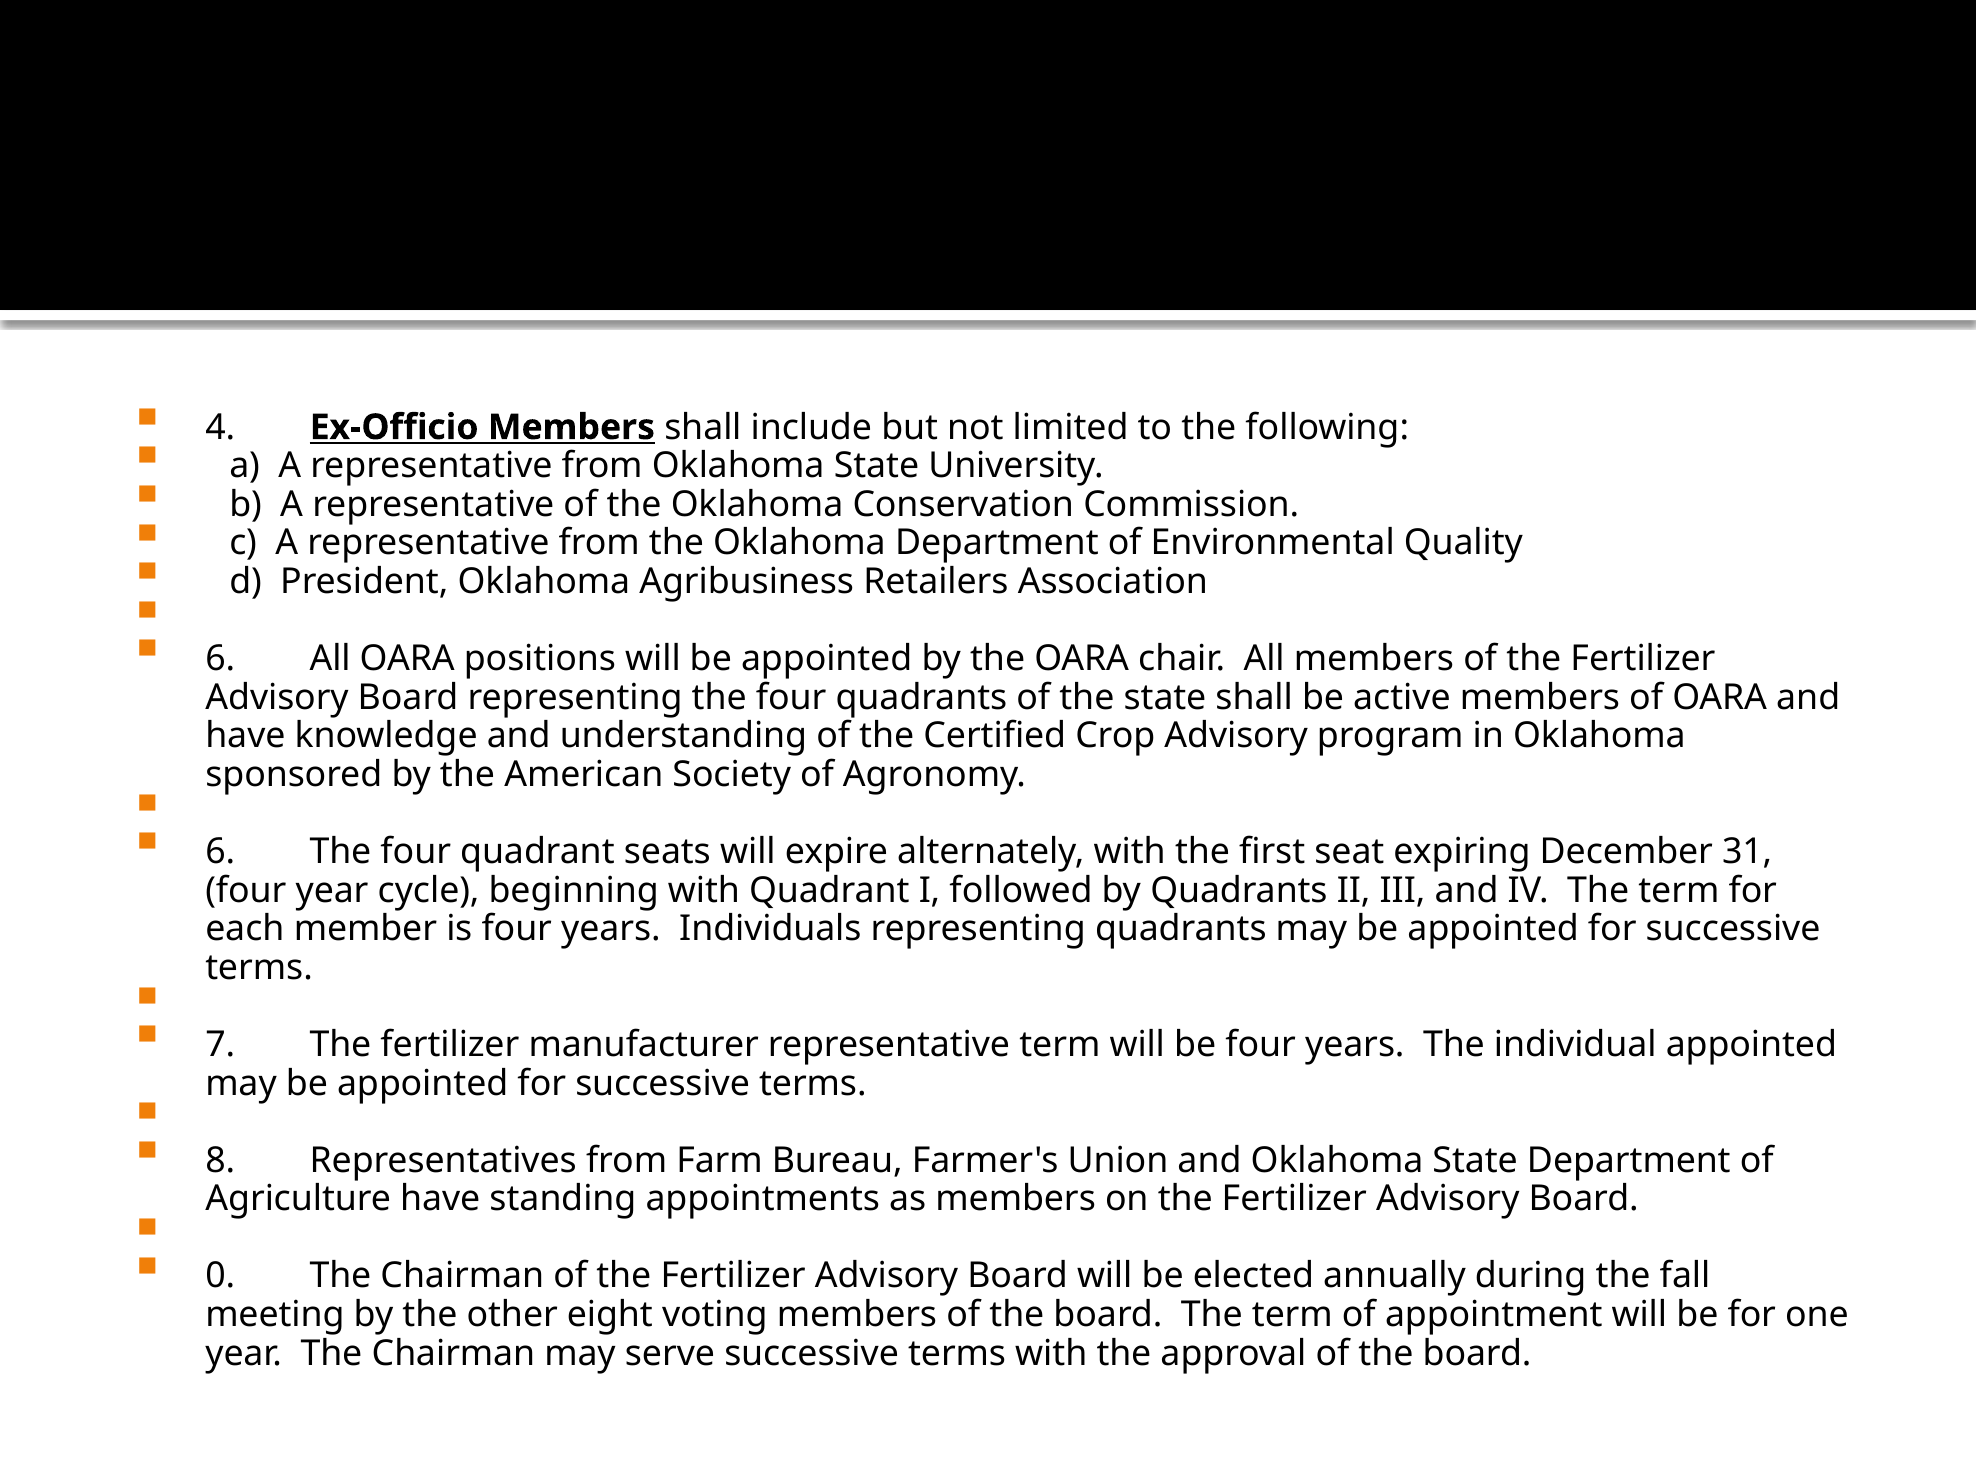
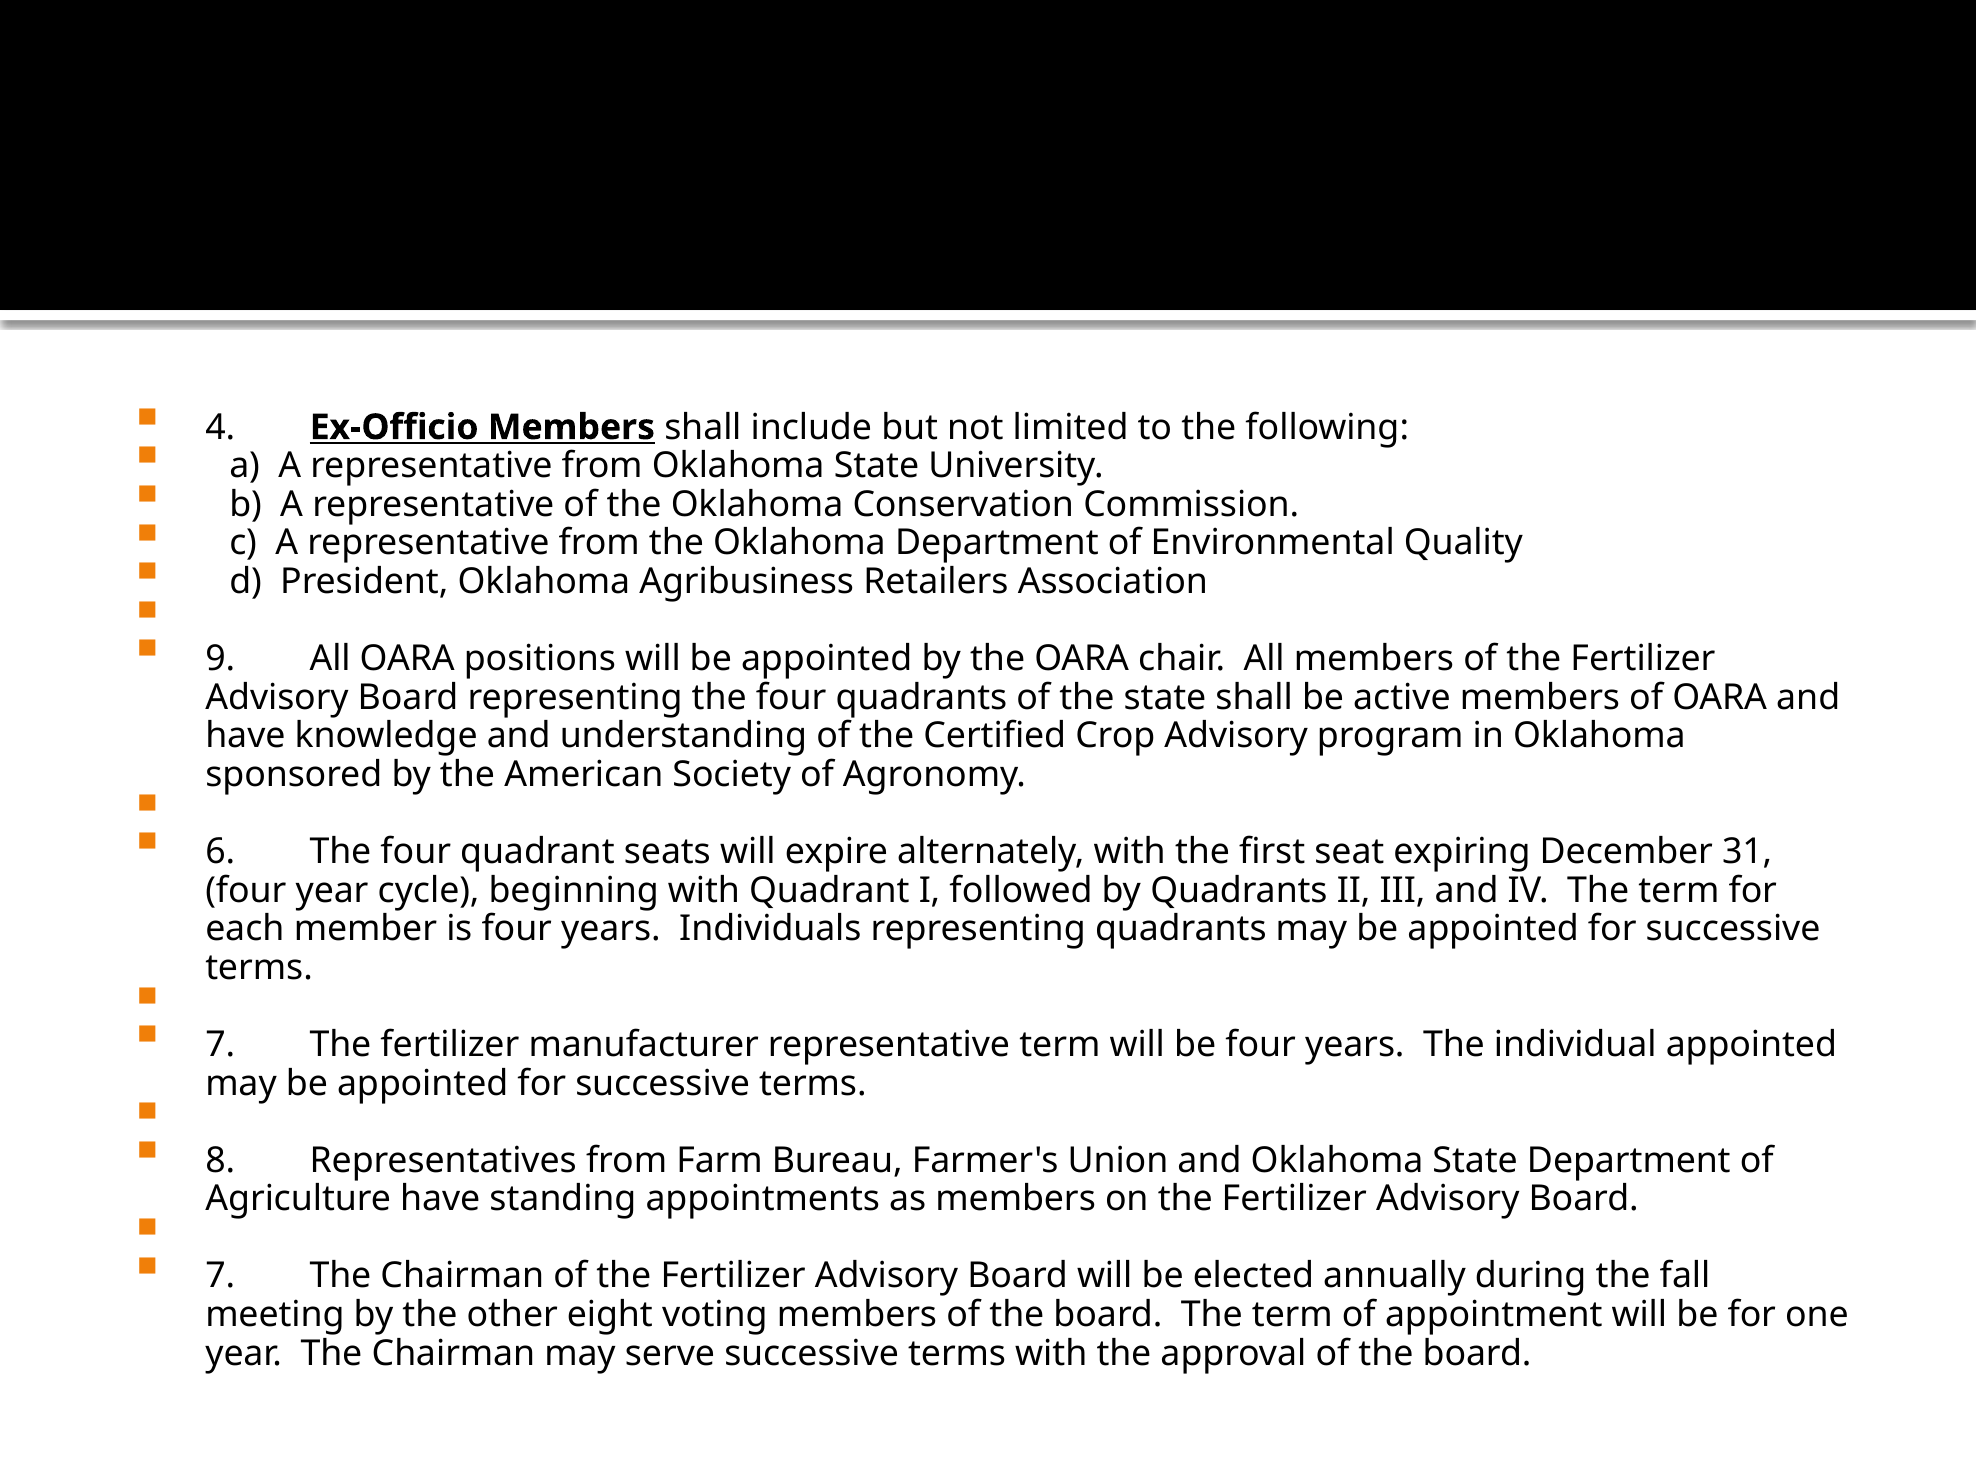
6 at (220, 659): 6 -> 9
0 at (220, 1276): 0 -> 7
